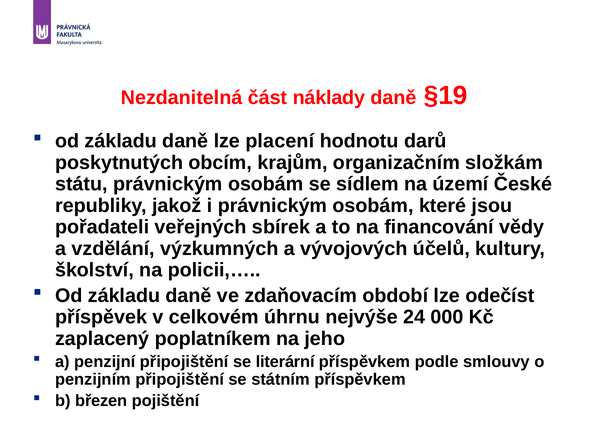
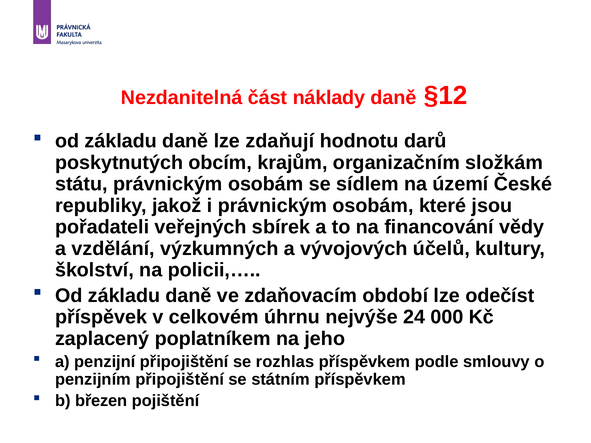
§19: §19 -> §12
placení: placení -> zdaňují
literární: literární -> rozhlas
